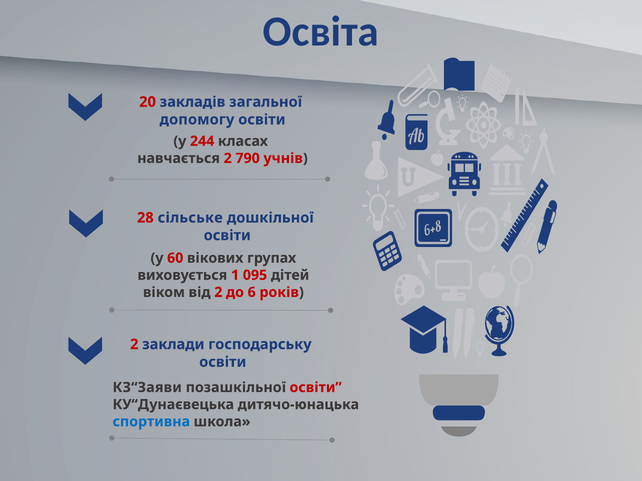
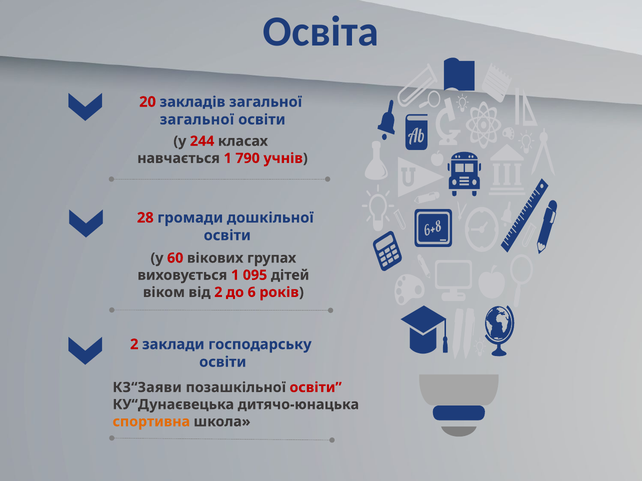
допомогу at (197, 120): допомогу -> загальної
навчається 2: 2 -> 1
сільське: сільське -> громади
спортивна colour: blue -> orange
